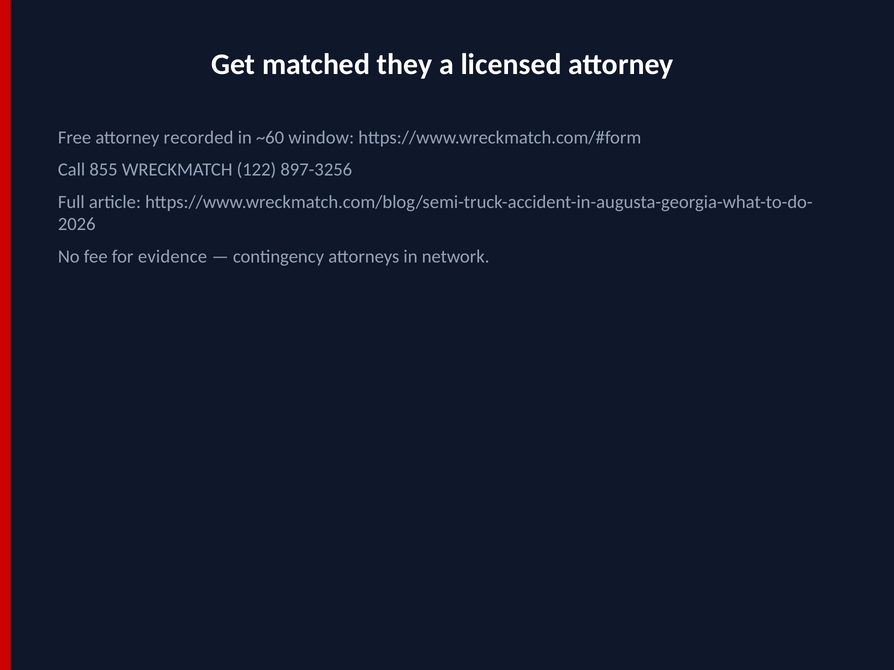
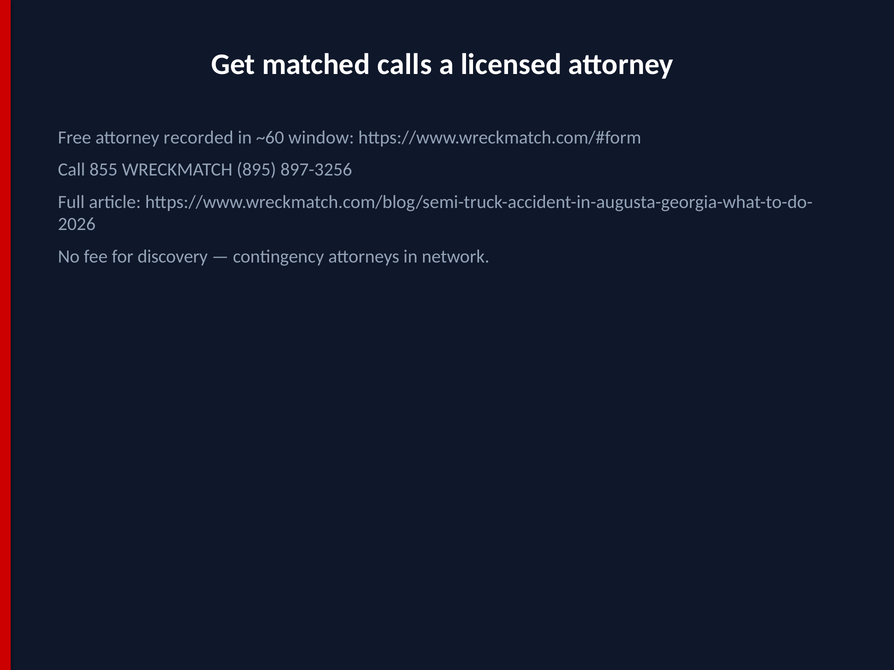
they: they -> calls
122: 122 -> 895
evidence: evidence -> discovery
